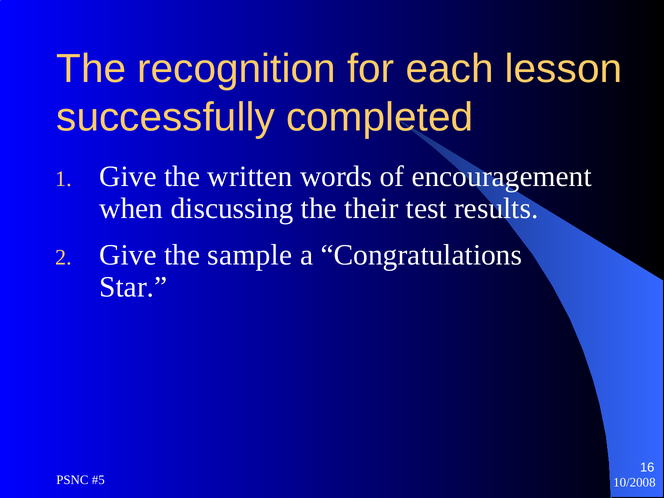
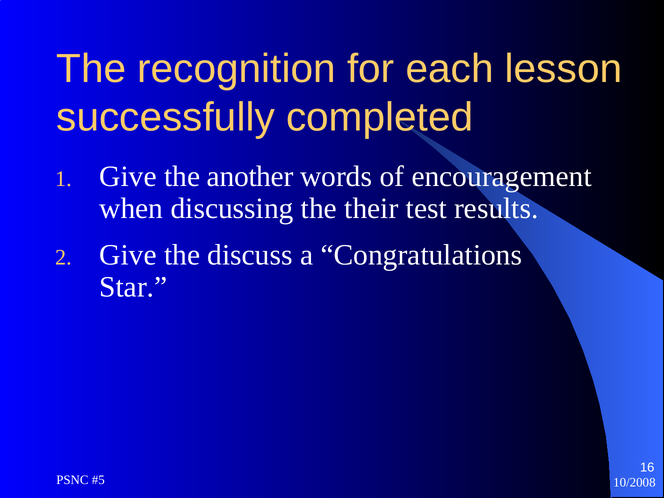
written: written -> another
sample: sample -> discuss
